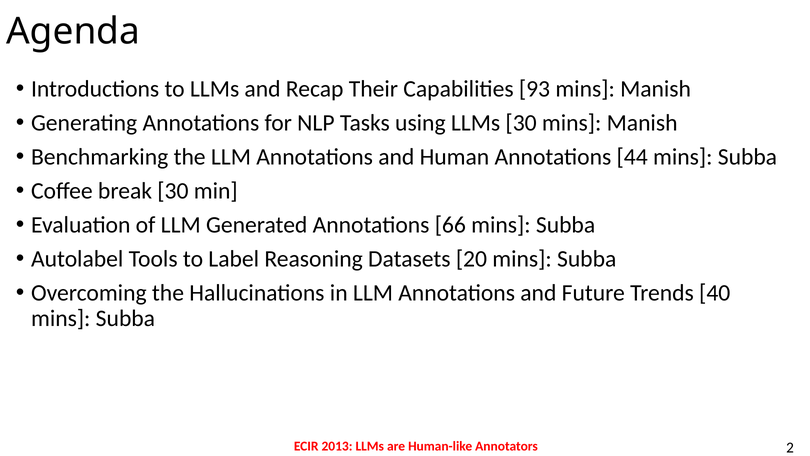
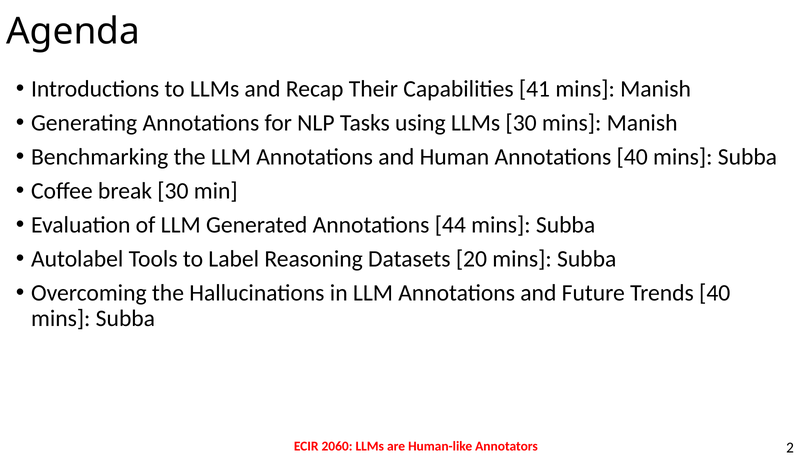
93: 93 -> 41
Annotations 44: 44 -> 40
66: 66 -> 44
2013: 2013 -> 2060
